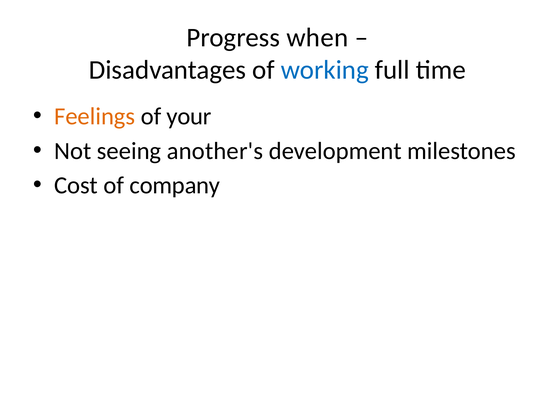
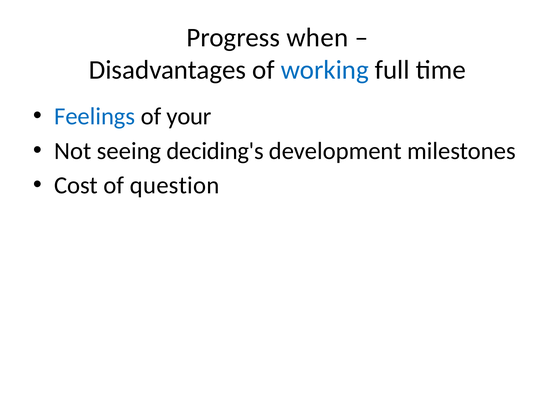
Feelings colour: orange -> blue
another's: another's -> deciding's
company: company -> question
